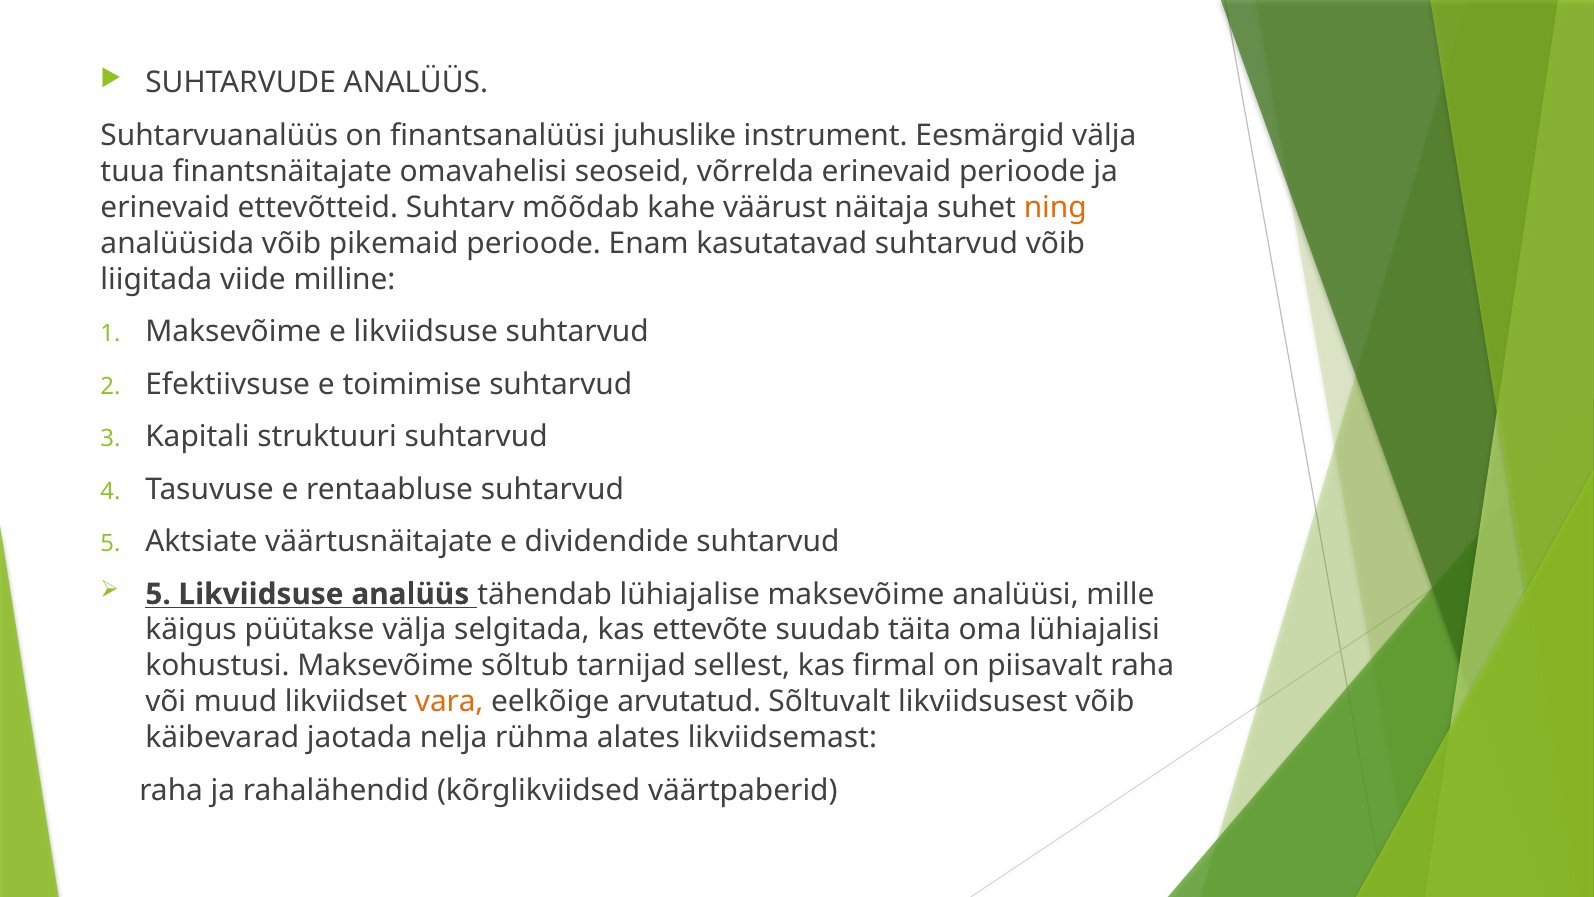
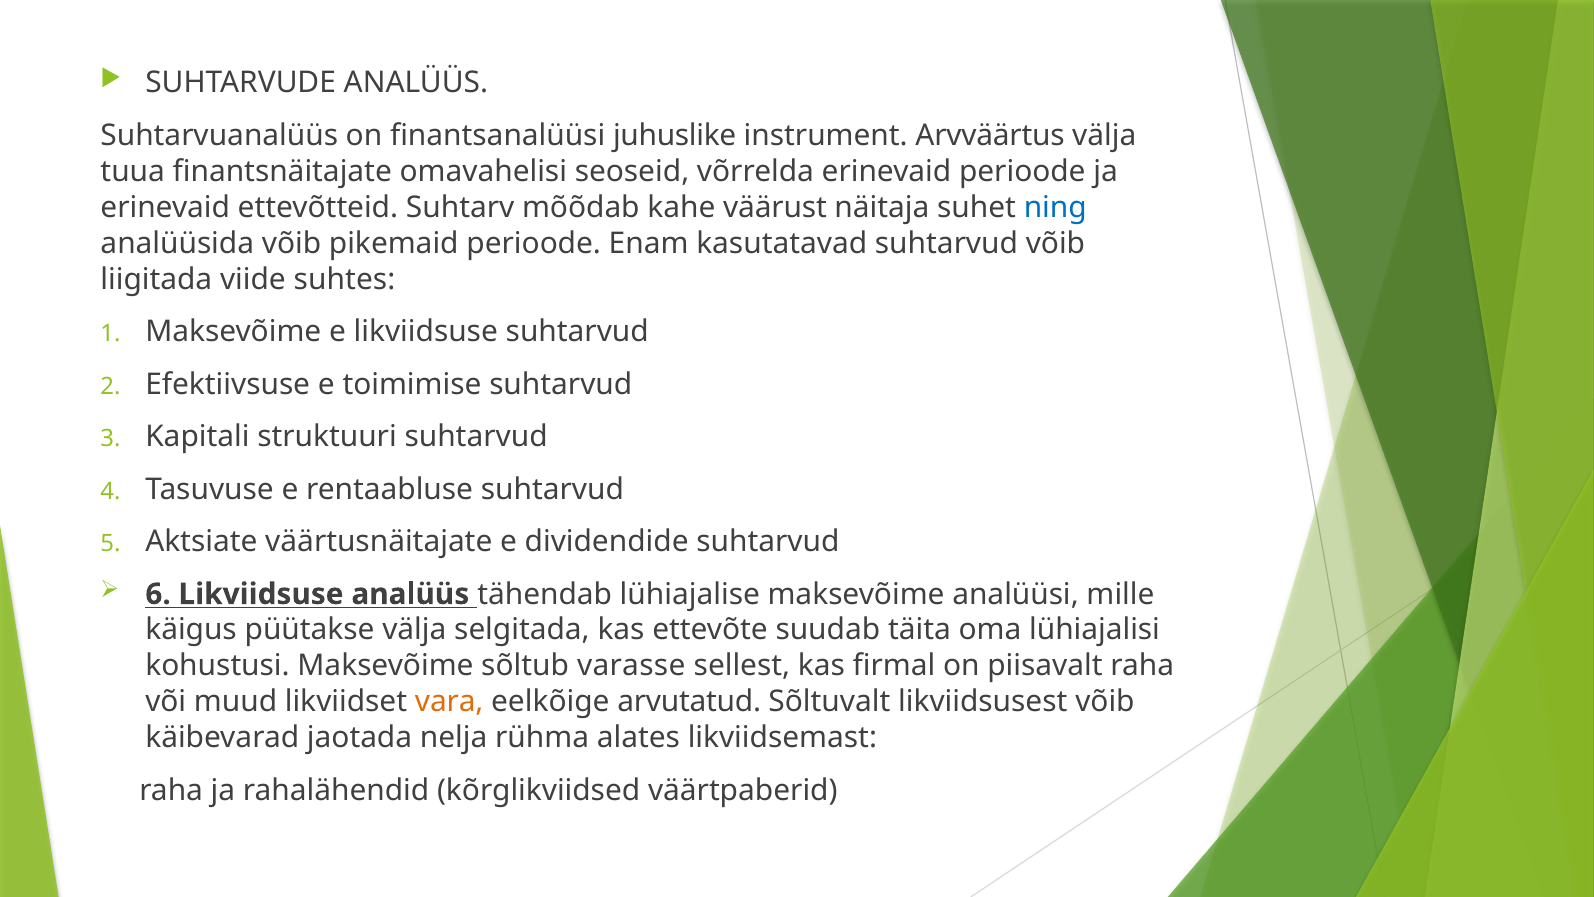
Eesmärgid: Eesmärgid -> Arvväärtus
ning colour: orange -> blue
milline: milline -> suhtes
5 at (158, 594): 5 -> 6
tarnijad: tarnijad -> varasse
